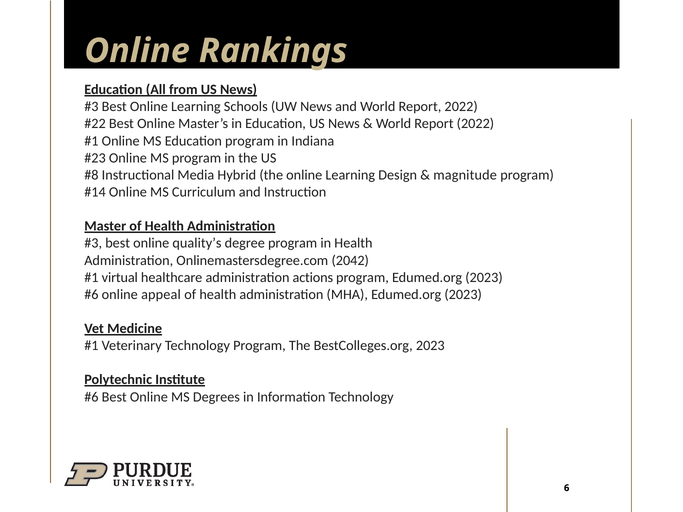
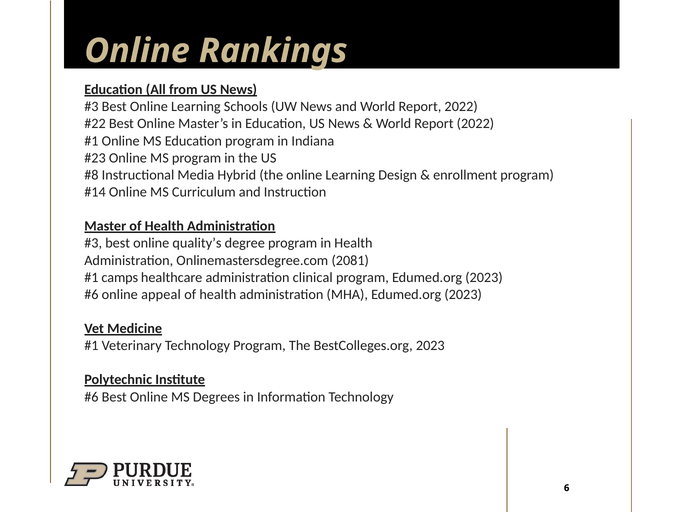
magnitude: magnitude -> enrollment
2042: 2042 -> 2081
virtual: virtual -> camps
actions: actions -> clinical
